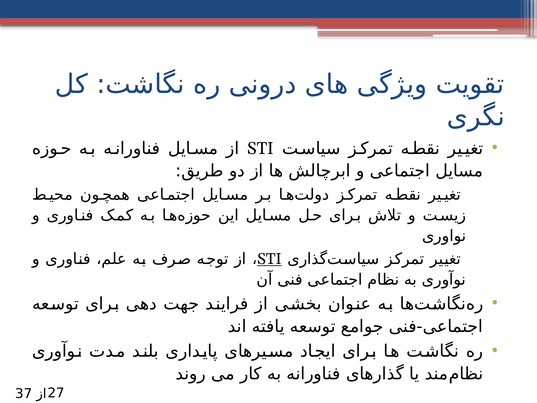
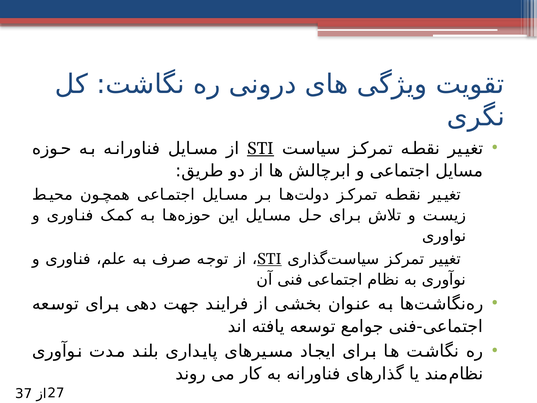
STI at (261, 148) underline: none -> present
